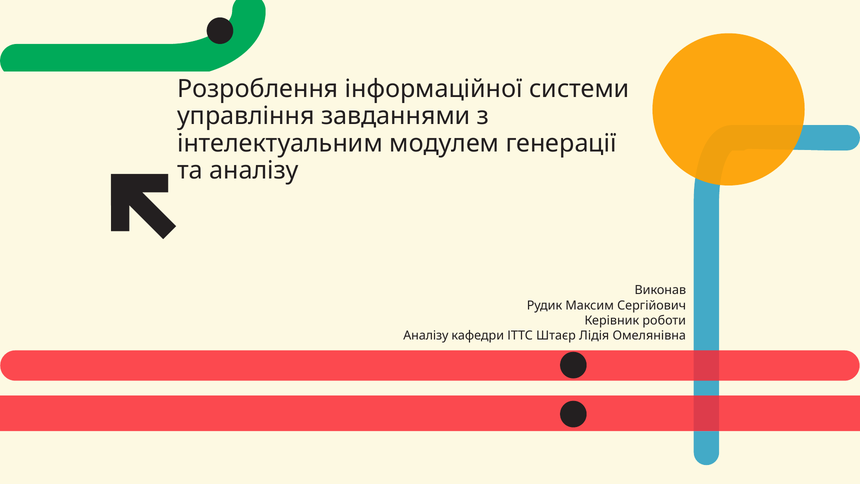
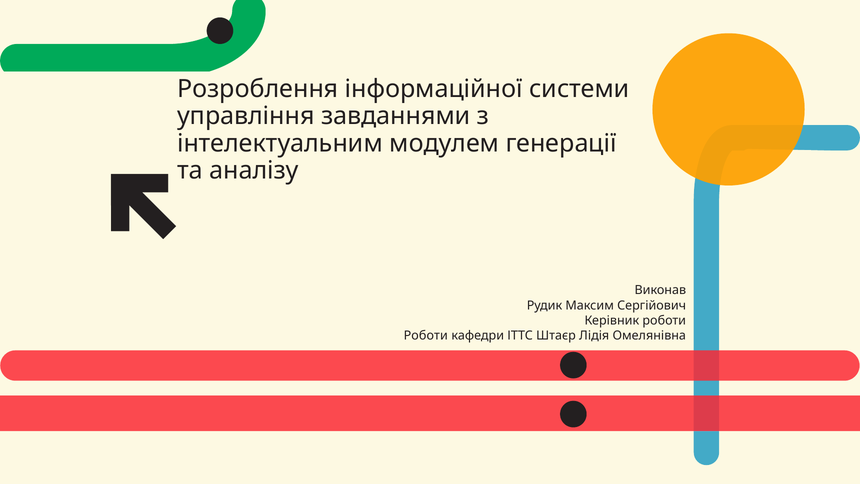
Aнaлiзy at (426, 335): Aнaлiзy -> Роботи
